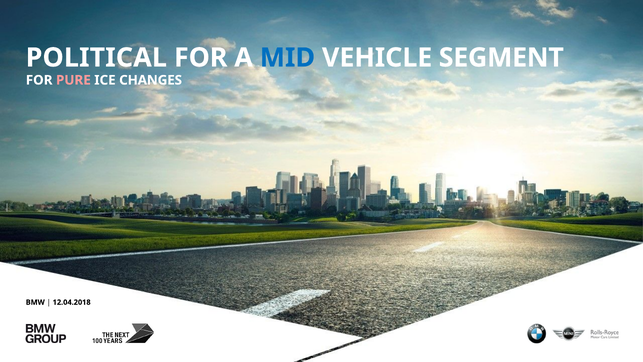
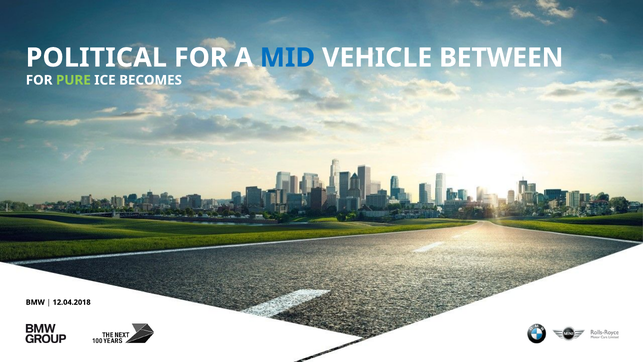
SEGMENT: SEGMENT -> BETWEEN
PURE colour: pink -> light green
CHANGES: CHANGES -> BECOMES
